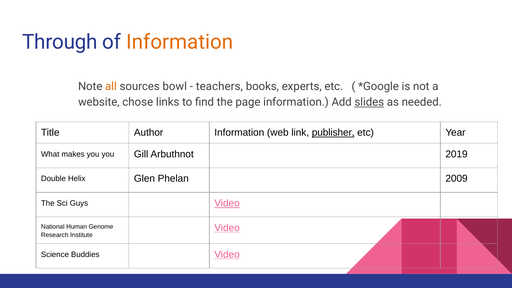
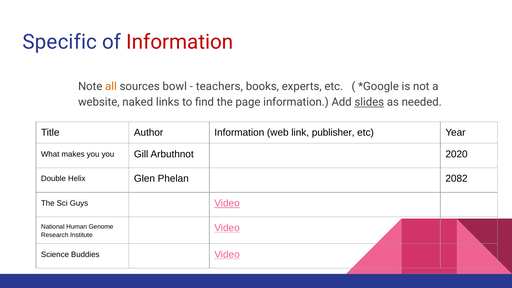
Through: Through -> Specific
Information at (180, 42) colour: orange -> red
chose: chose -> naked
publisher underline: present -> none
2019: 2019 -> 2020
2009: 2009 -> 2082
